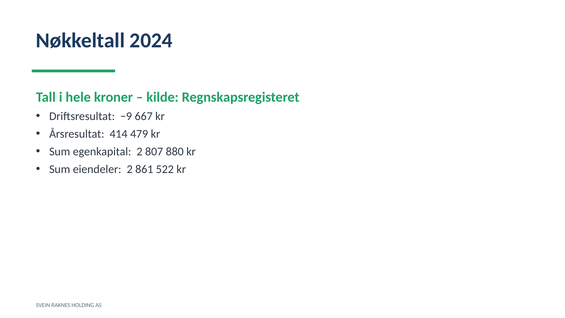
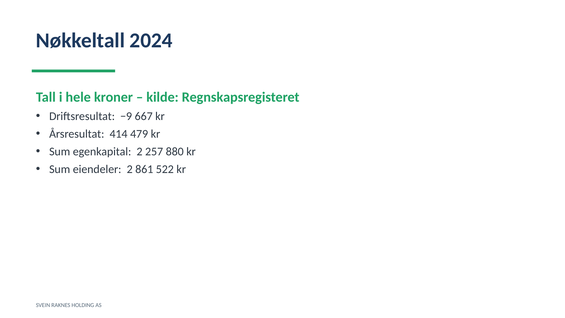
807: 807 -> 257
